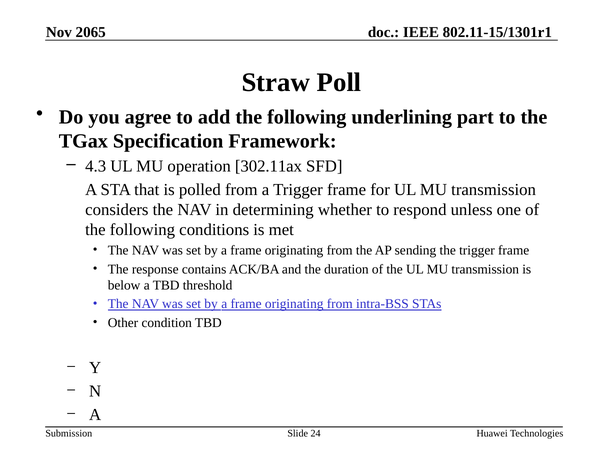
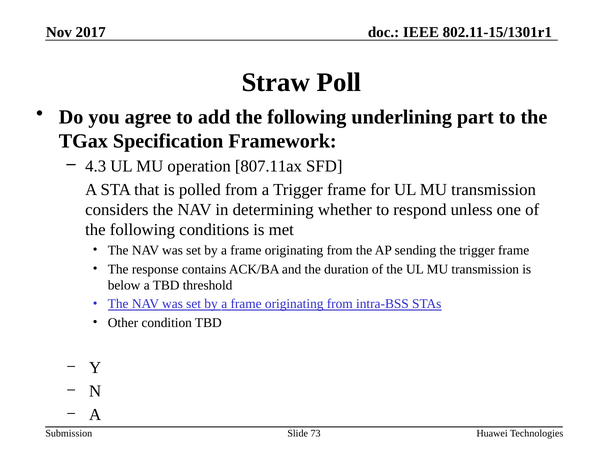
2065: 2065 -> 2017
302.11ax: 302.11ax -> 807.11ax
24: 24 -> 73
